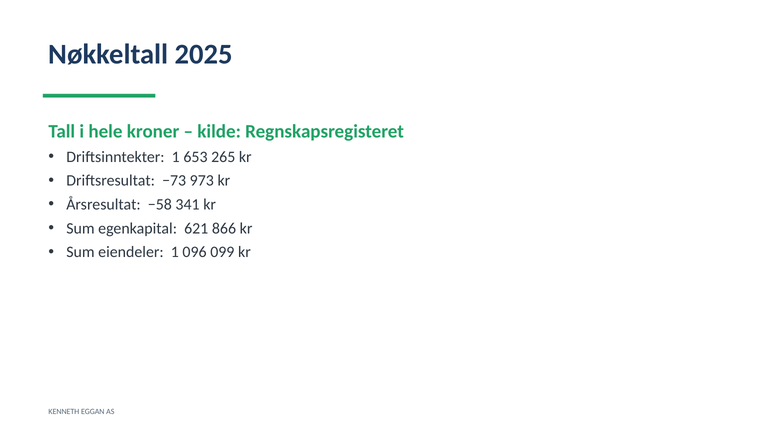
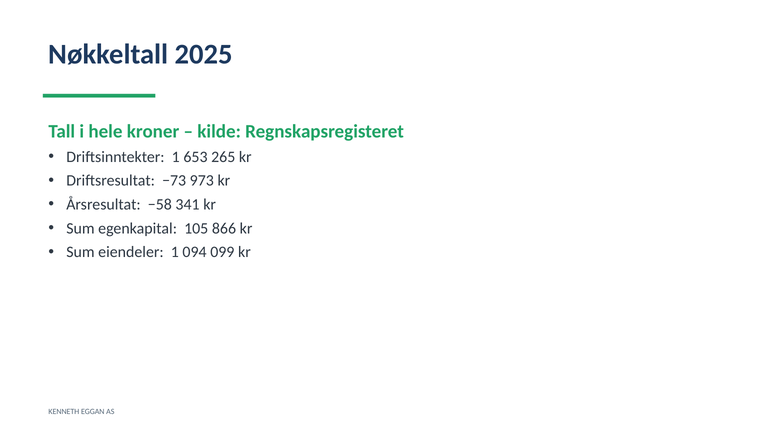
621: 621 -> 105
096: 096 -> 094
